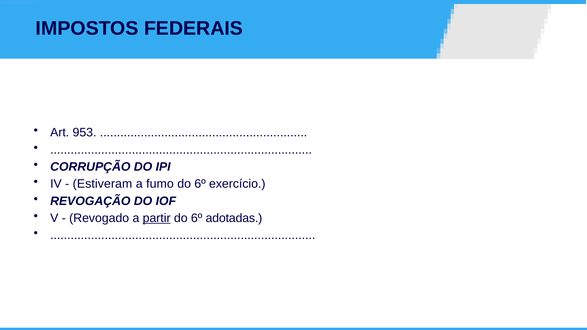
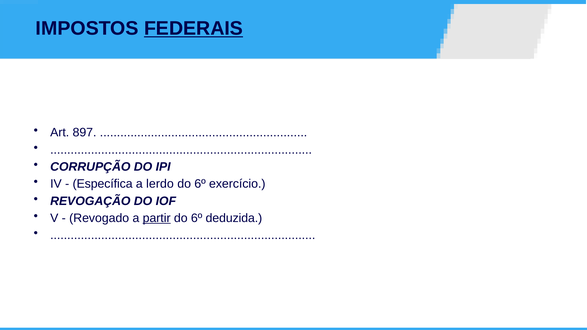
FEDERAIS underline: none -> present
953: 953 -> 897
Estiveram: Estiveram -> Específica
fumo: fumo -> lerdo
adotadas: adotadas -> deduzida
